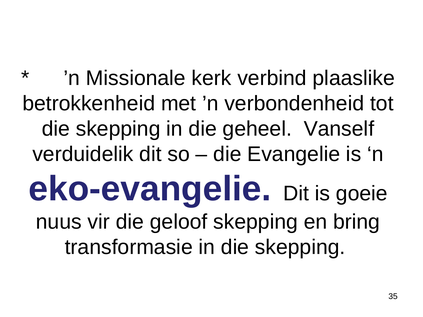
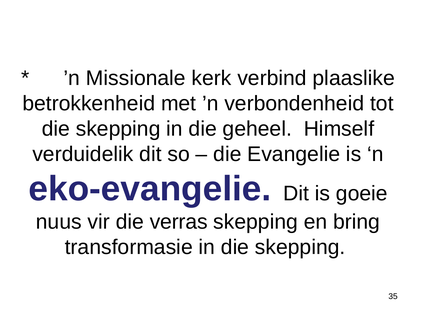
Vanself: Vanself -> Himself
geloof: geloof -> verras
